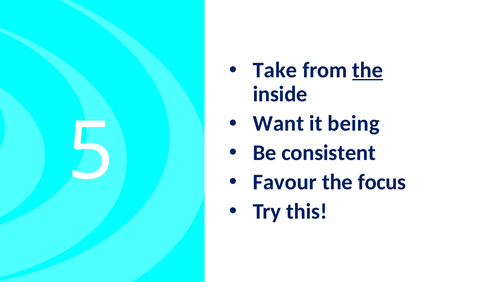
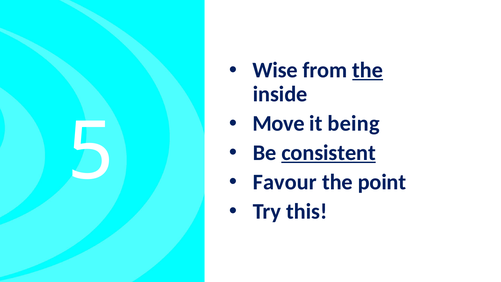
Take: Take -> Wise
Want: Want -> Move
consistent underline: none -> present
focus: focus -> point
